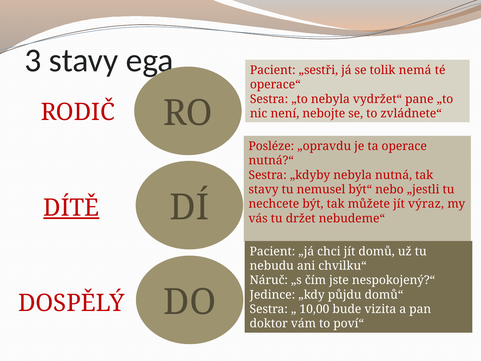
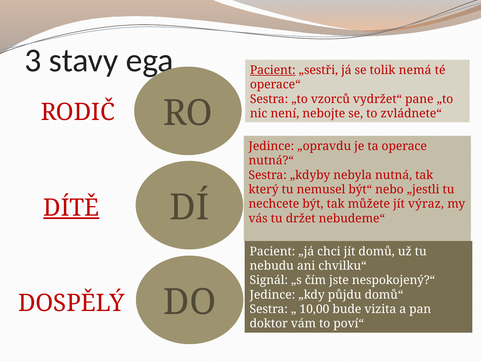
Pacient at (273, 70) underline: none -> present
„to nebyla: nebyla -> vzorců
Posléze at (271, 146): Posléze -> Jedince
stavy at (264, 189): stavy -> který
Náruč: Náruč -> Signál
